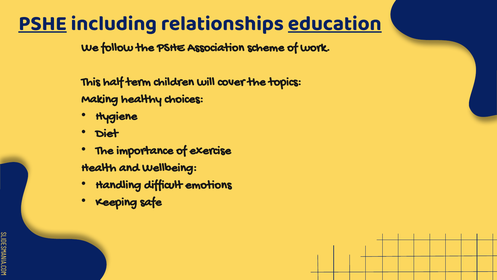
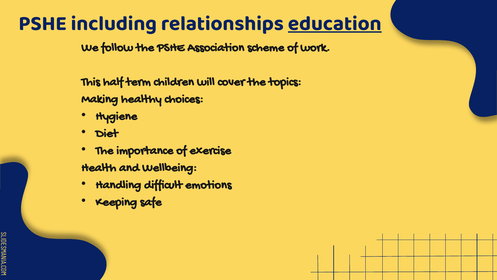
PSHE at (43, 23) underline: present -> none
